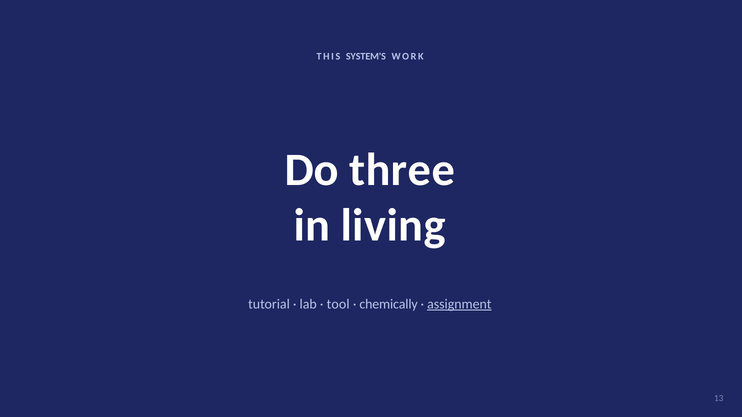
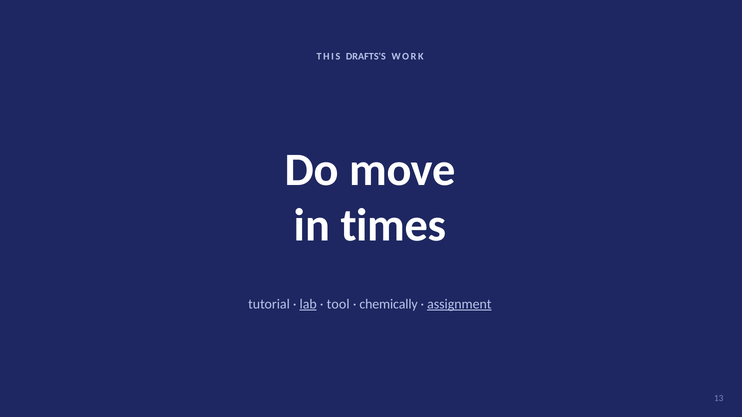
SYSTEM'S: SYSTEM'S -> DRAFTS'S
three: three -> move
living: living -> times
lab underline: none -> present
